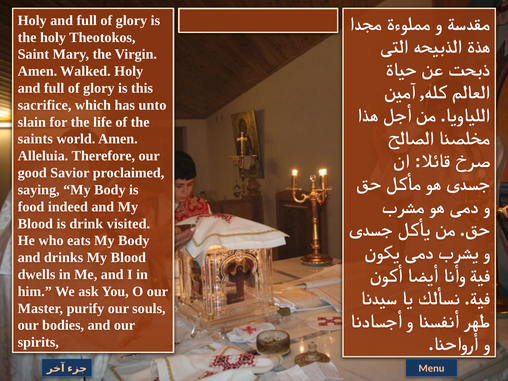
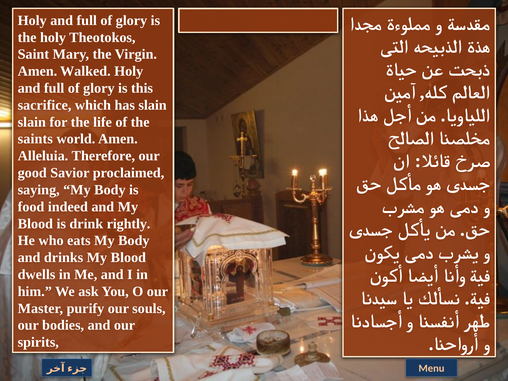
has unto: unto -> slain
visited: visited -> rightly
